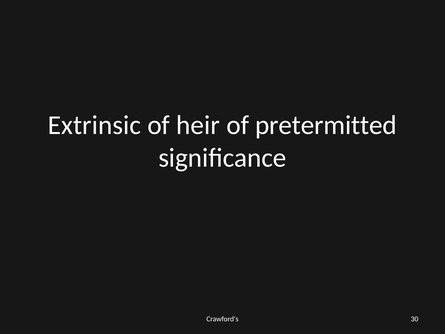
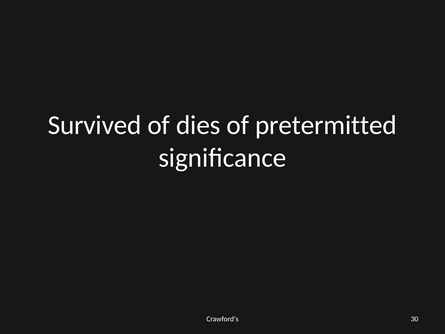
Extrinsic: Extrinsic -> Survived
heir: heir -> dies
